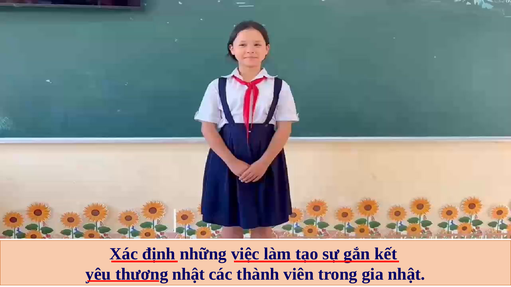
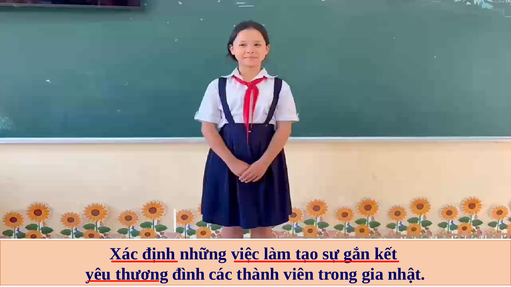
nhật at (189, 275): nhật -> đình
